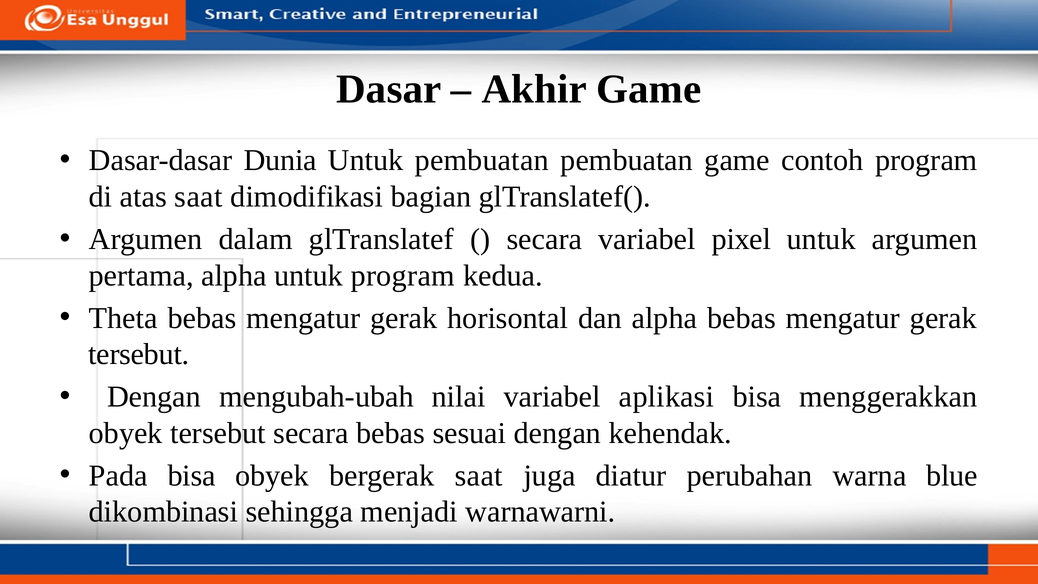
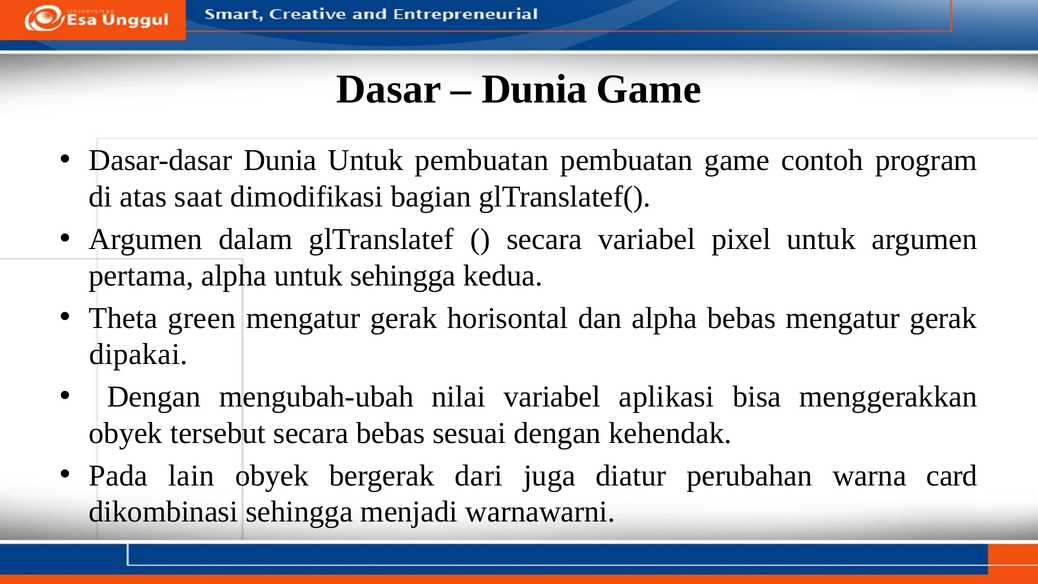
Akhir at (534, 89): Akhir -> Dunia
untuk program: program -> sehingga
Theta bebas: bebas -> green
tersebut at (139, 354): tersebut -> dipakai
Pada bisa: bisa -> lain
bergerak saat: saat -> dari
blue: blue -> card
